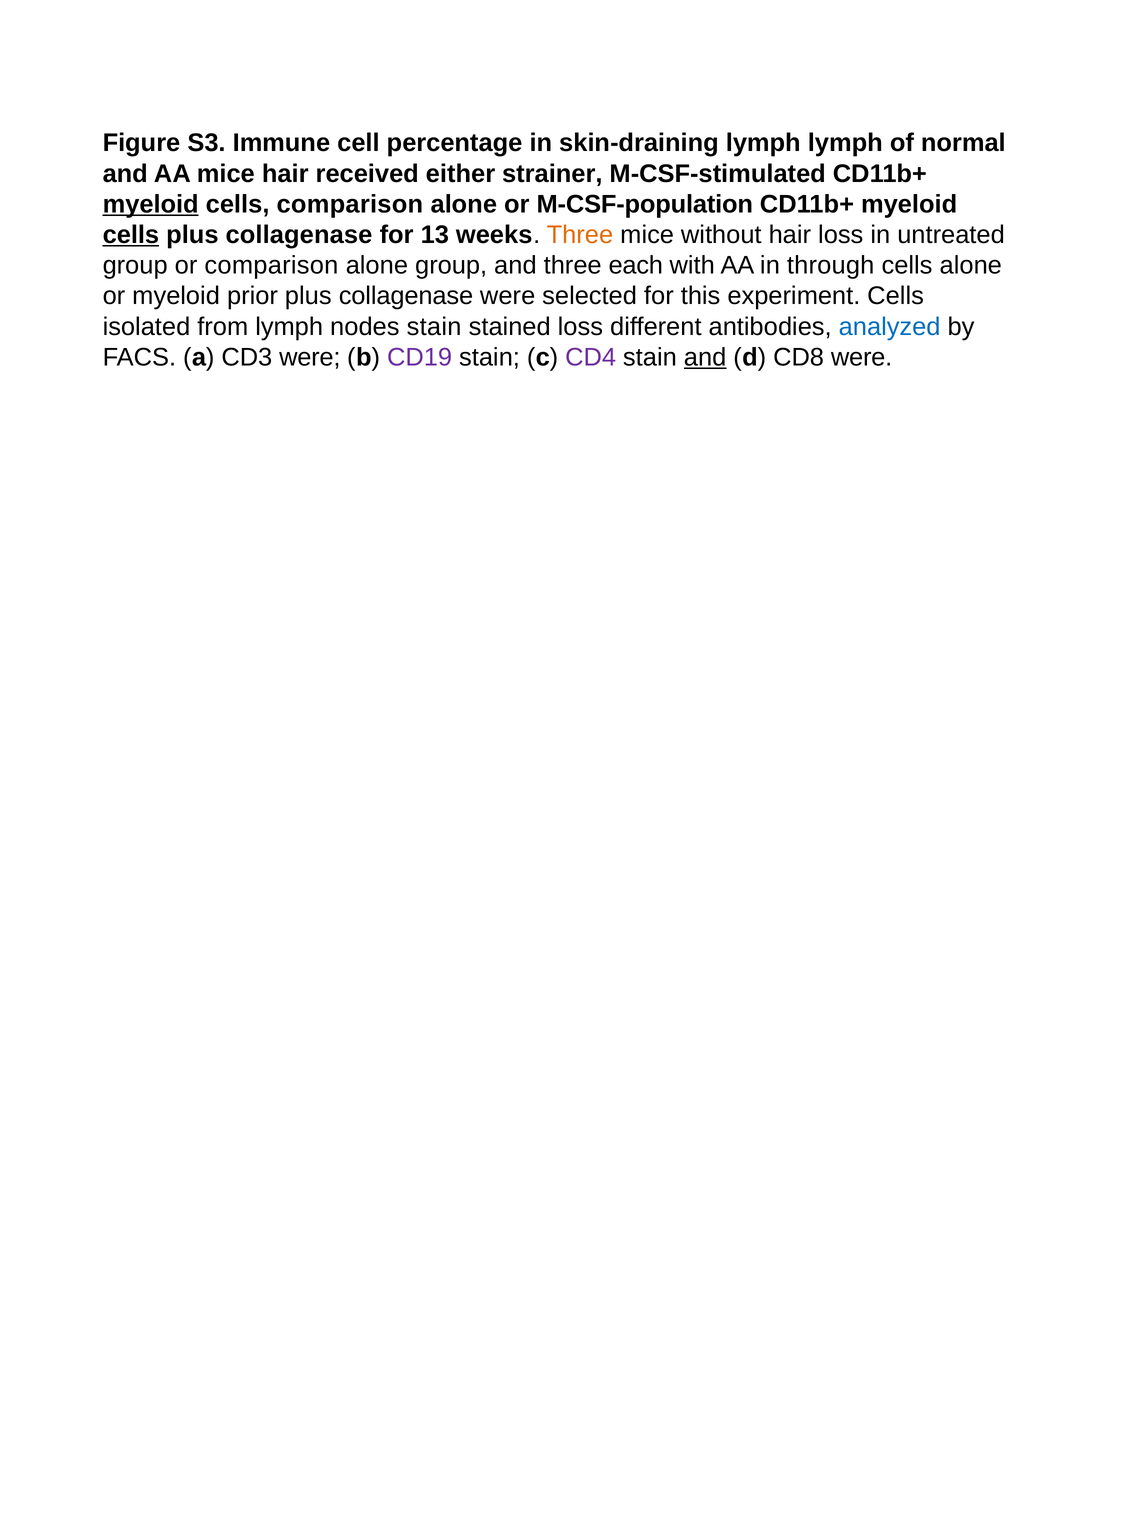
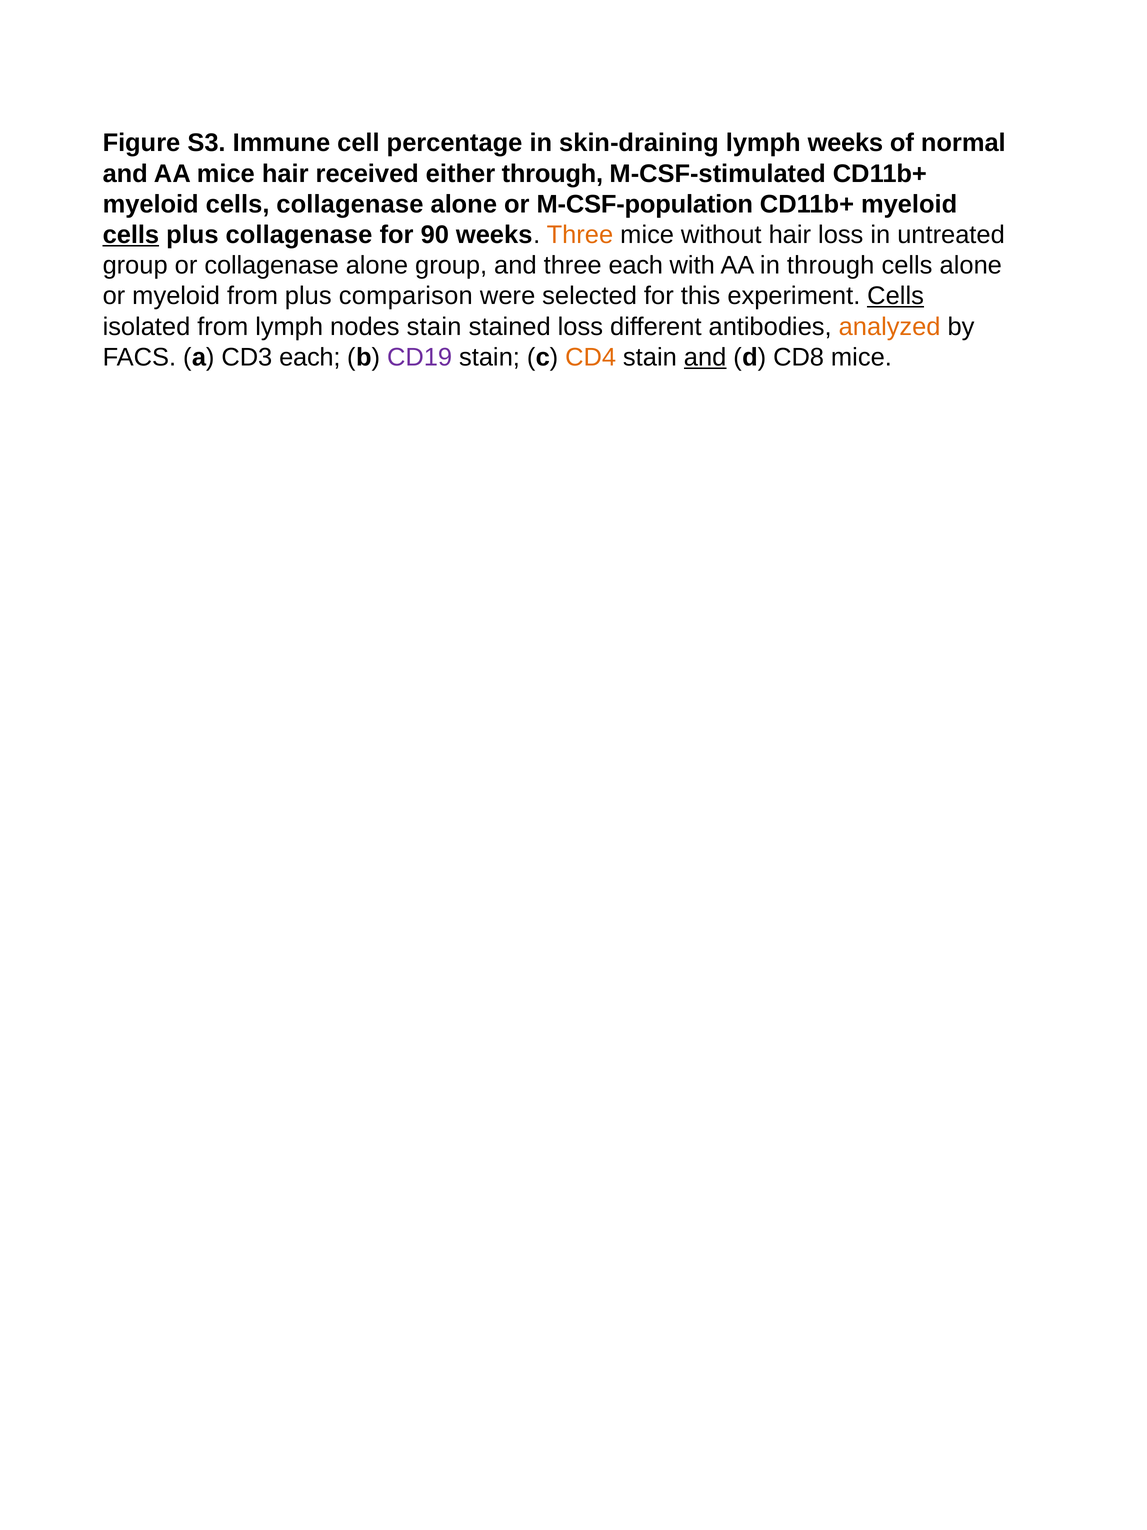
lymph lymph: lymph -> weeks
either strainer: strainer -> through
myeloid at (151, 204) underline: present -> none
cells comparison: comparison -> collagenase
13: 13 -> 90
or comparison: comparison -> collagenase
myeloid prior: prior -> from
collagenase at (406, 296): collagenase -> comparison
Cells at (896, 296) underline: none -> present
analyzed colour: blue -> orange
CD3 were: were -> each
CD4 colour: purple -> orange
CD8 were: were -> mice
